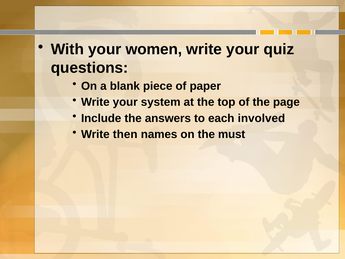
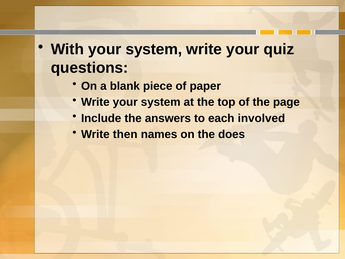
With your women: women -> system
must: must -> does
